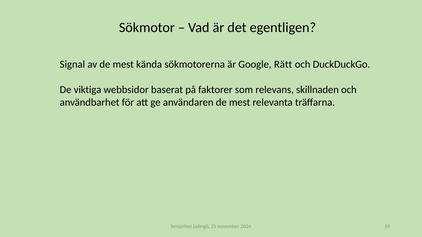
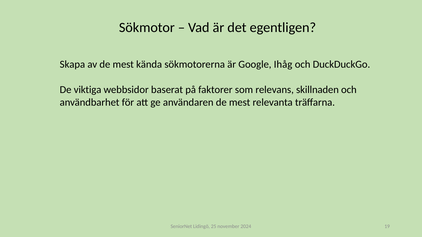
Signal: Signal -> Skapa
Rätt: Rätt -> Ihåg
